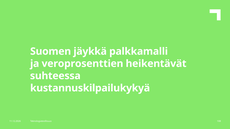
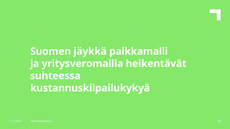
veroprosenttien: veroprosenttien -> yritysveromallia
